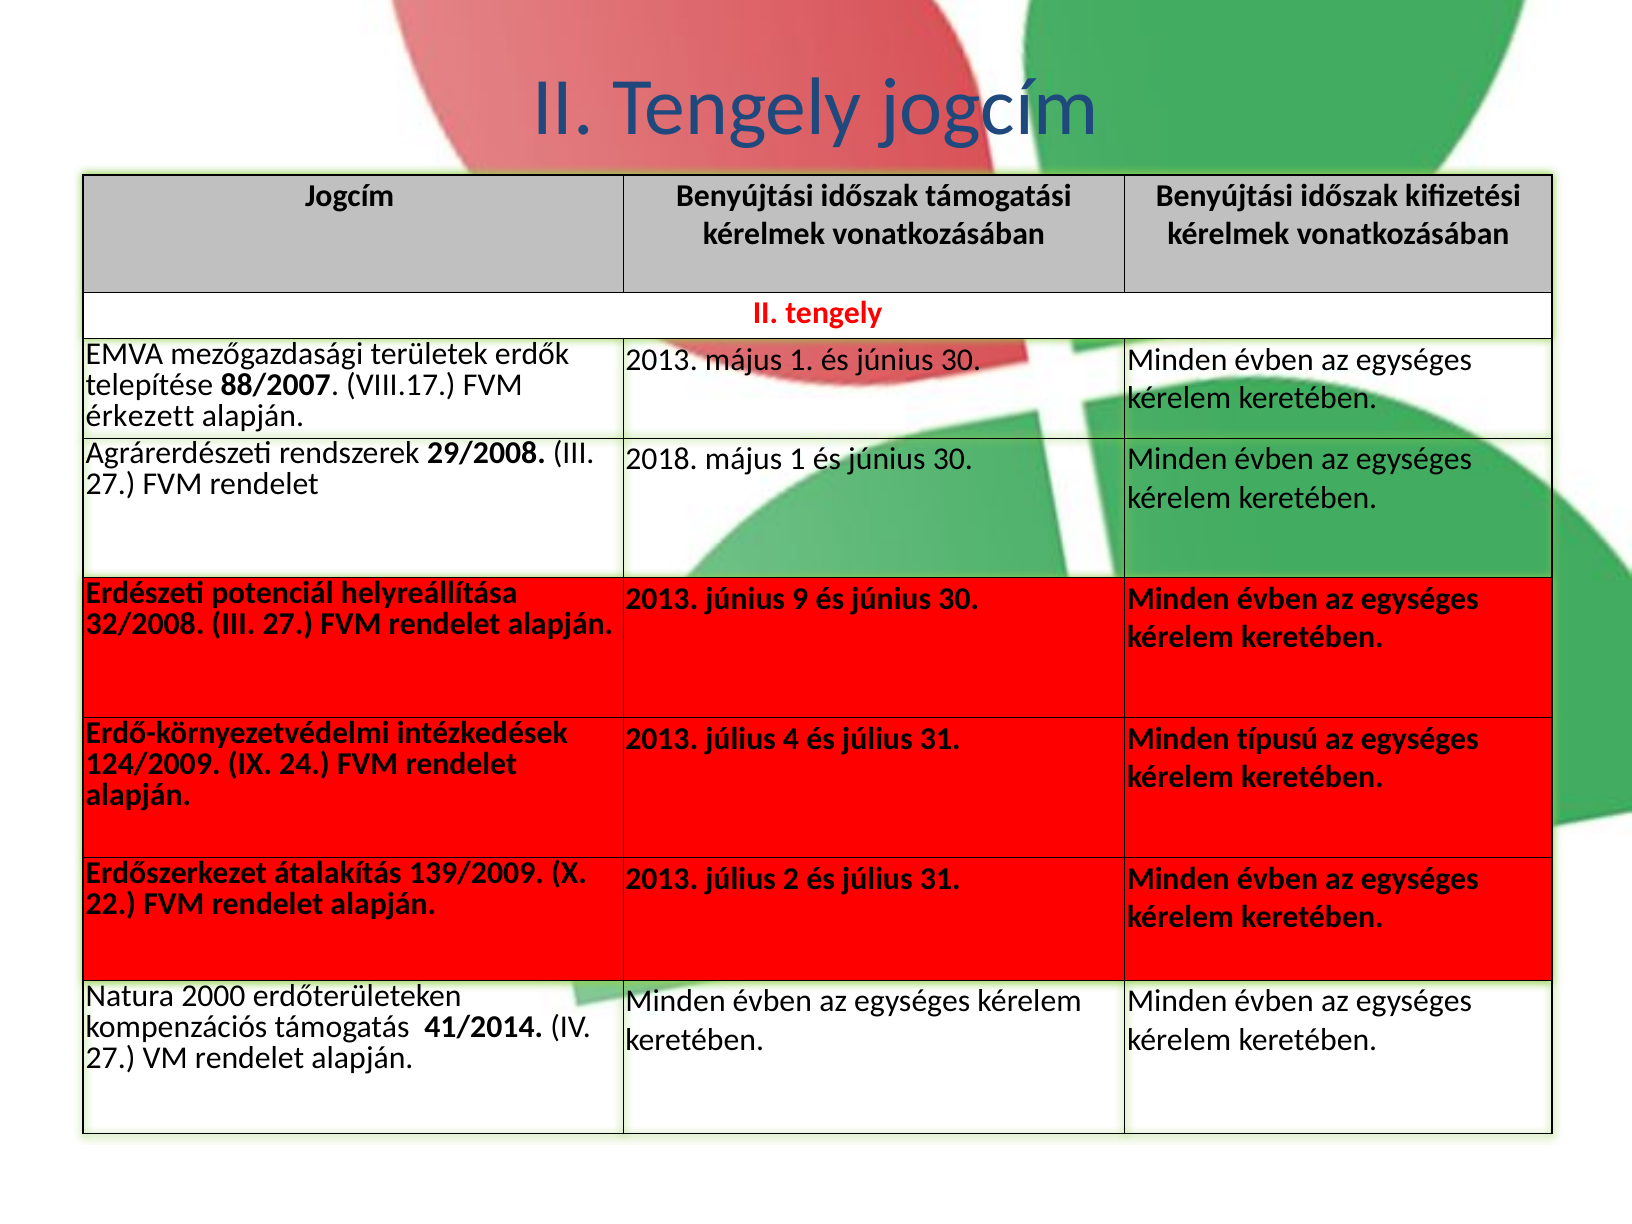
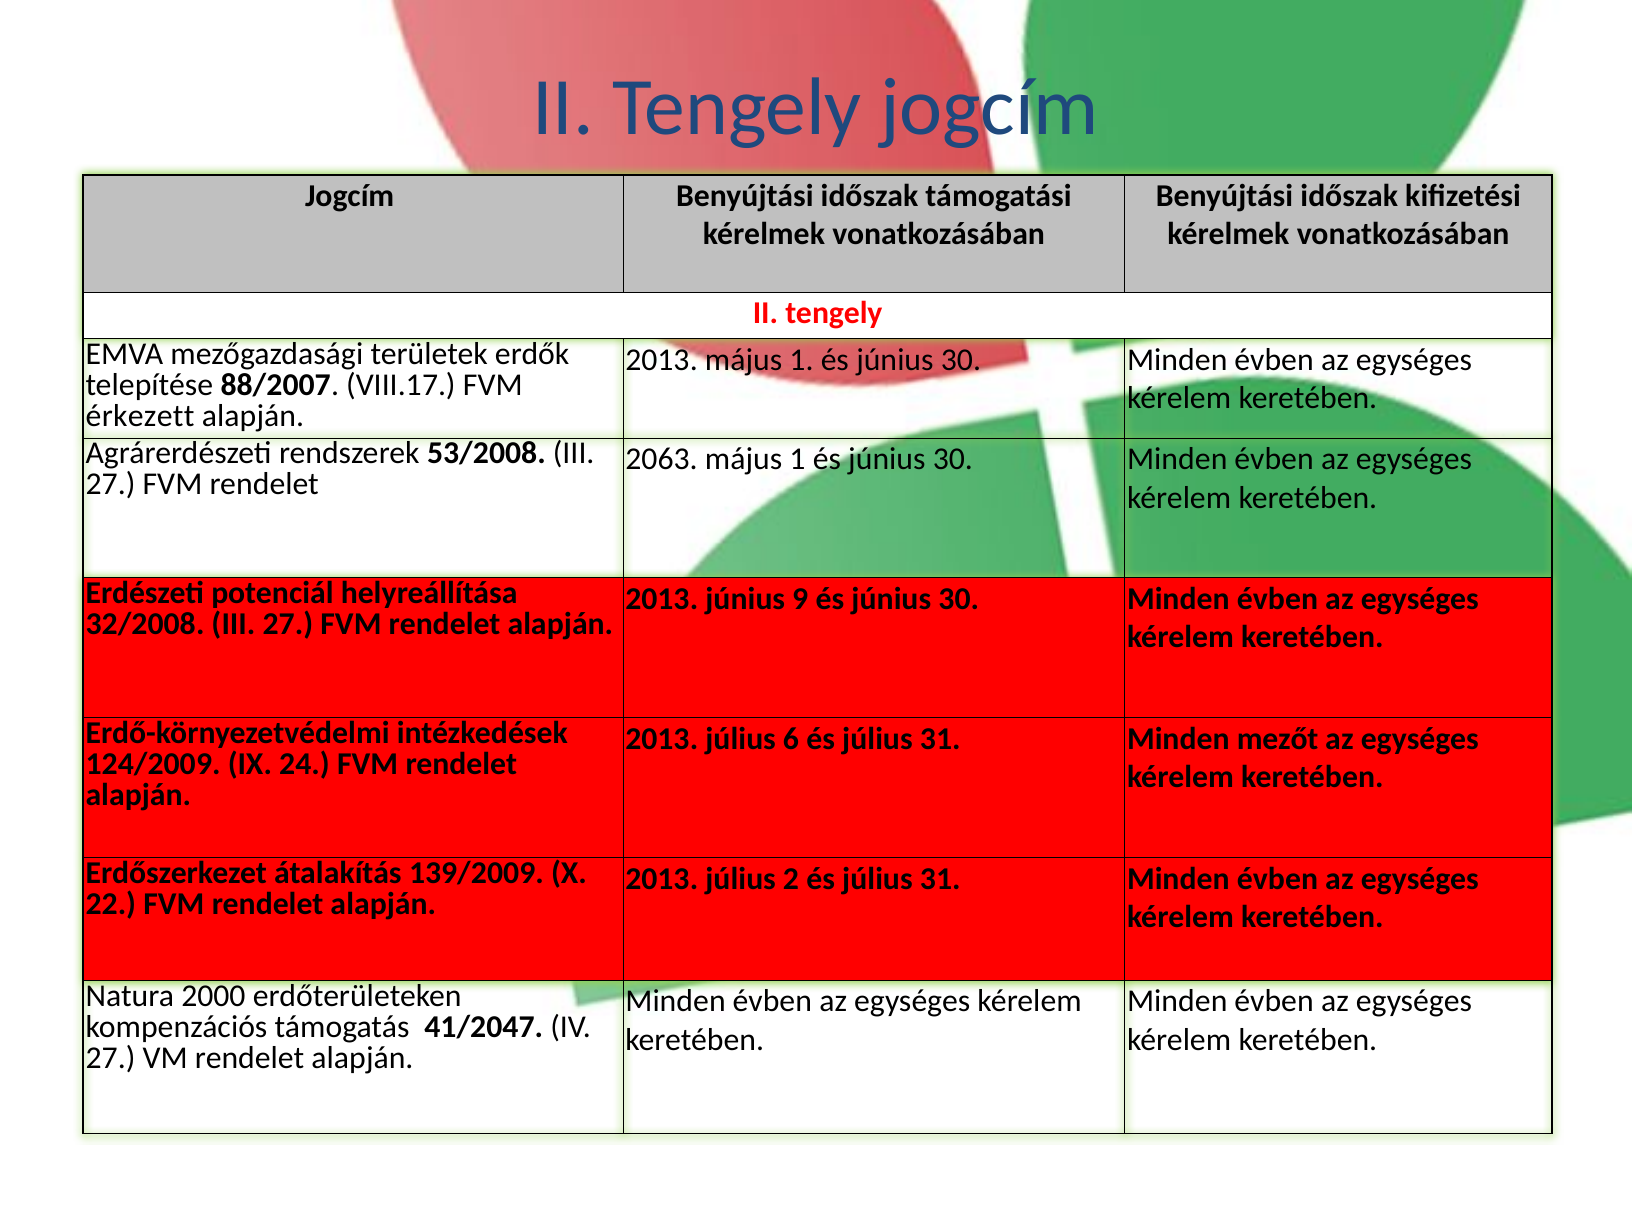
29/2008: 29/2008 -> 53/2008
2018: 2018 -> 2063
4: 4 -> 6
típusú: típusú -> mezőt
41/2014: 41/2014 -> 41/2047
